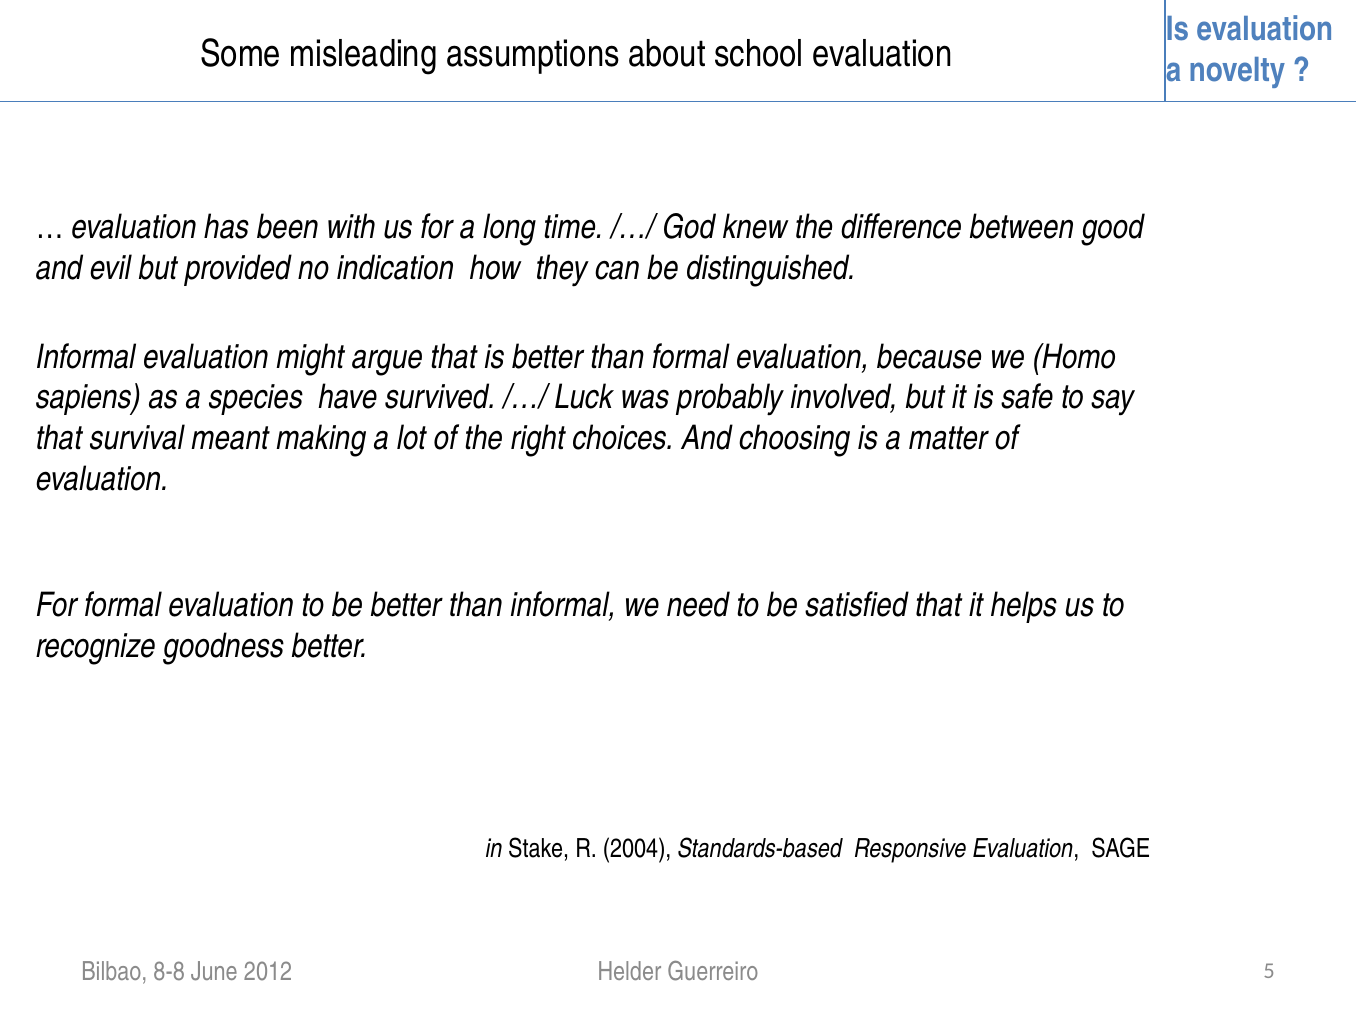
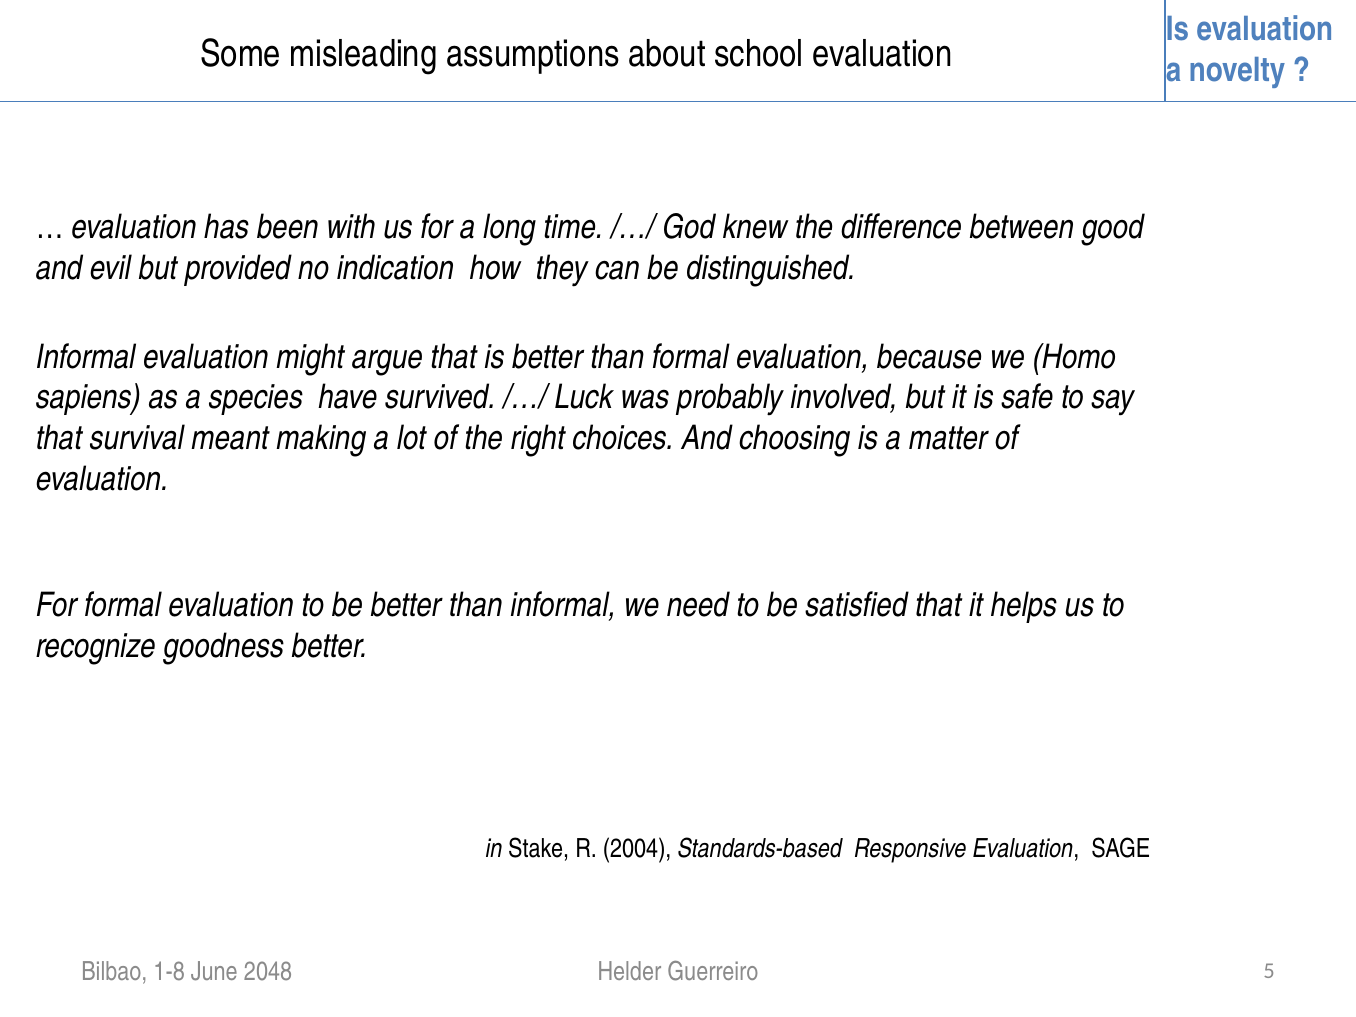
8-8: 8-8 -> 1-8
2012: 2012 -> 2048
